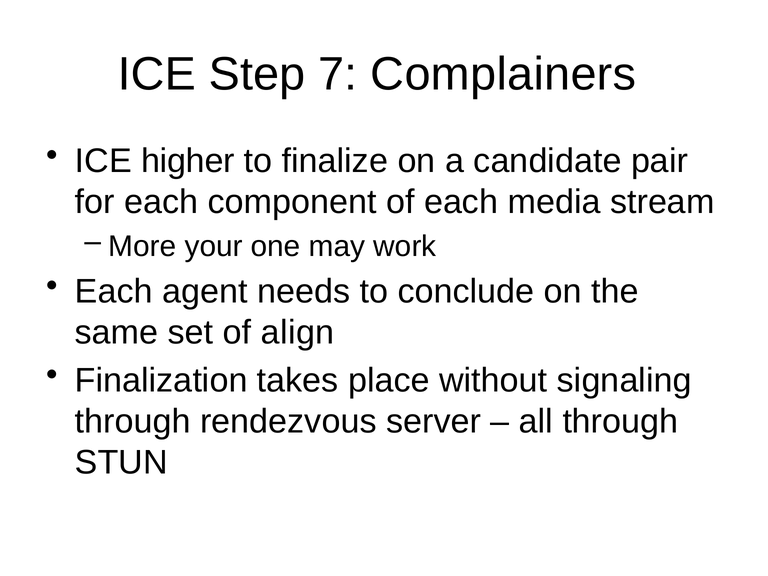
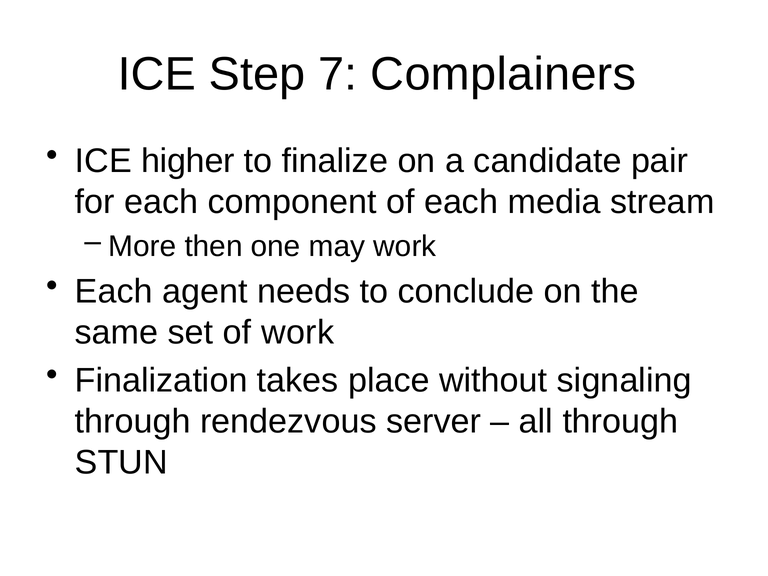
your: your -> then
of align: align -> work
